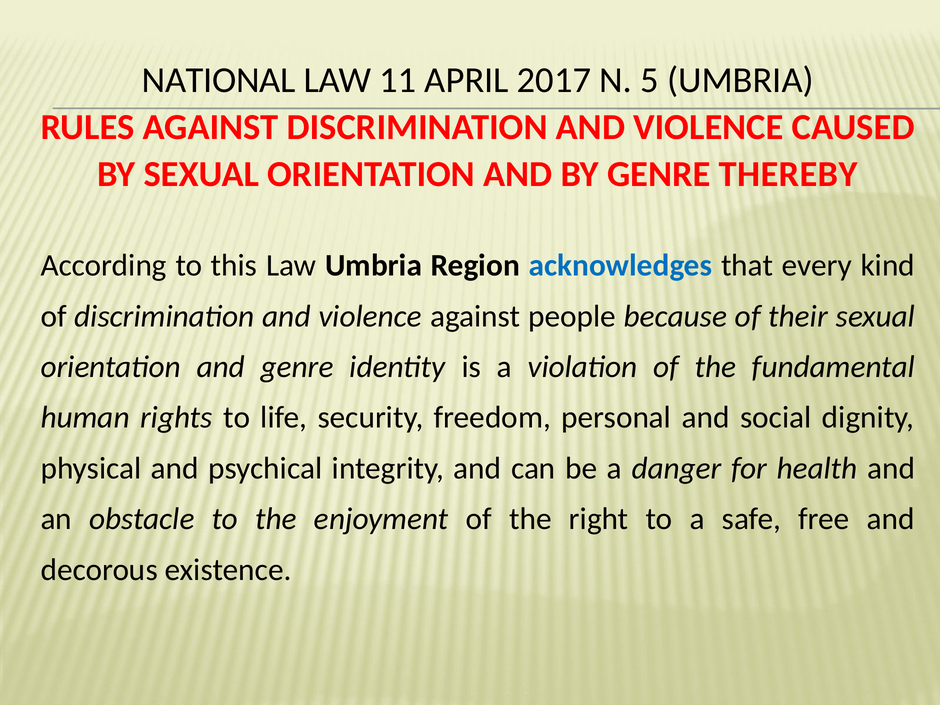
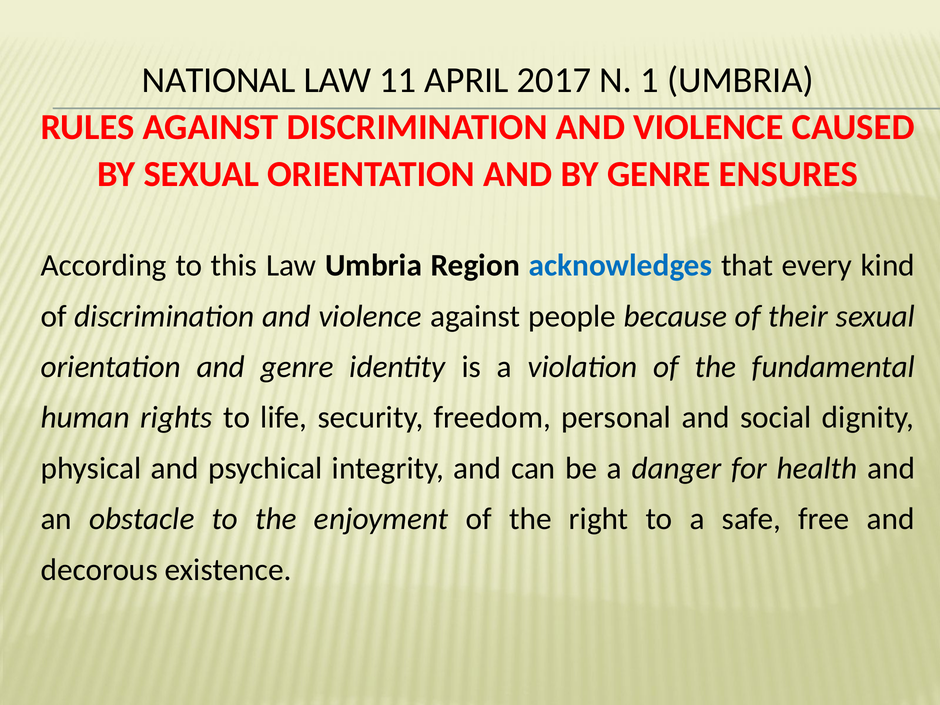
5: 5 -> 1
THEREBY: THEREBY -> ENSURES
